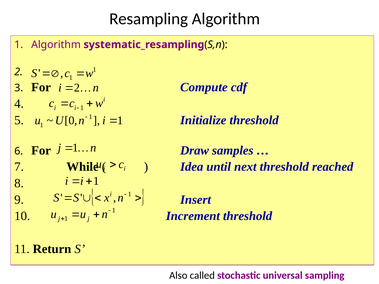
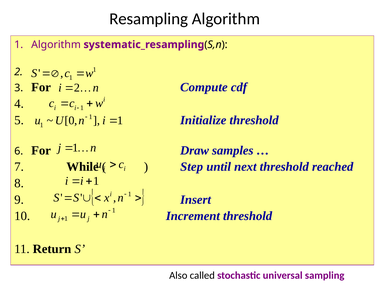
Idea: Idea -> Step
